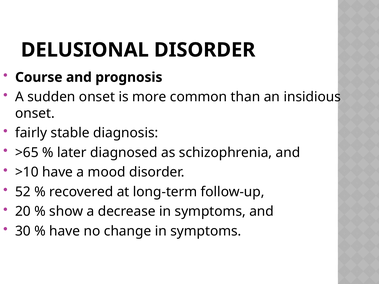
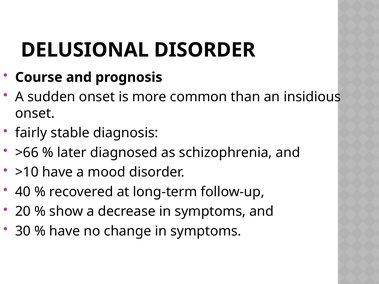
>65: >65 -> >66
52: 52 -> 40
